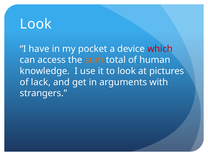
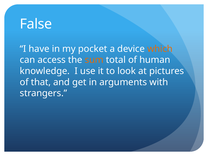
Look at (36, 24): Look -> False
which colour: red -> orange
lack: lack -> that
